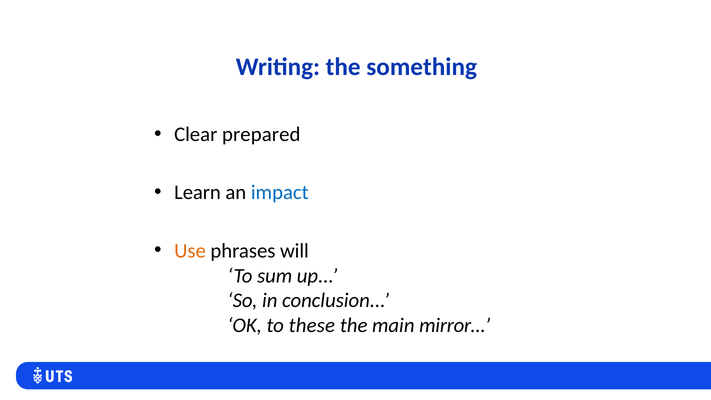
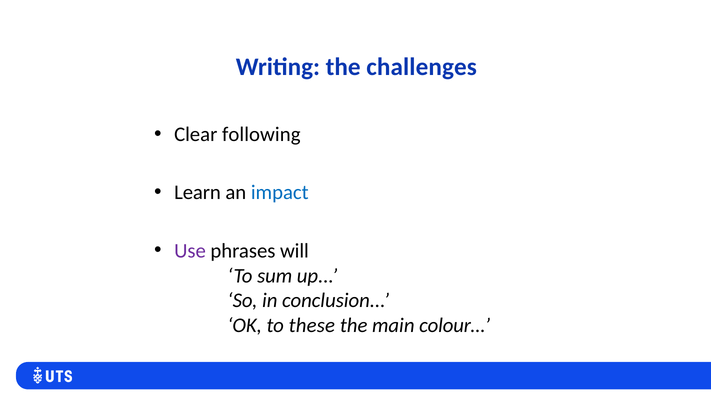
something: something -> challenges
prepared: prepared -> following
Use colour: orange -> purple
mirror…: mirror… -> colour…
